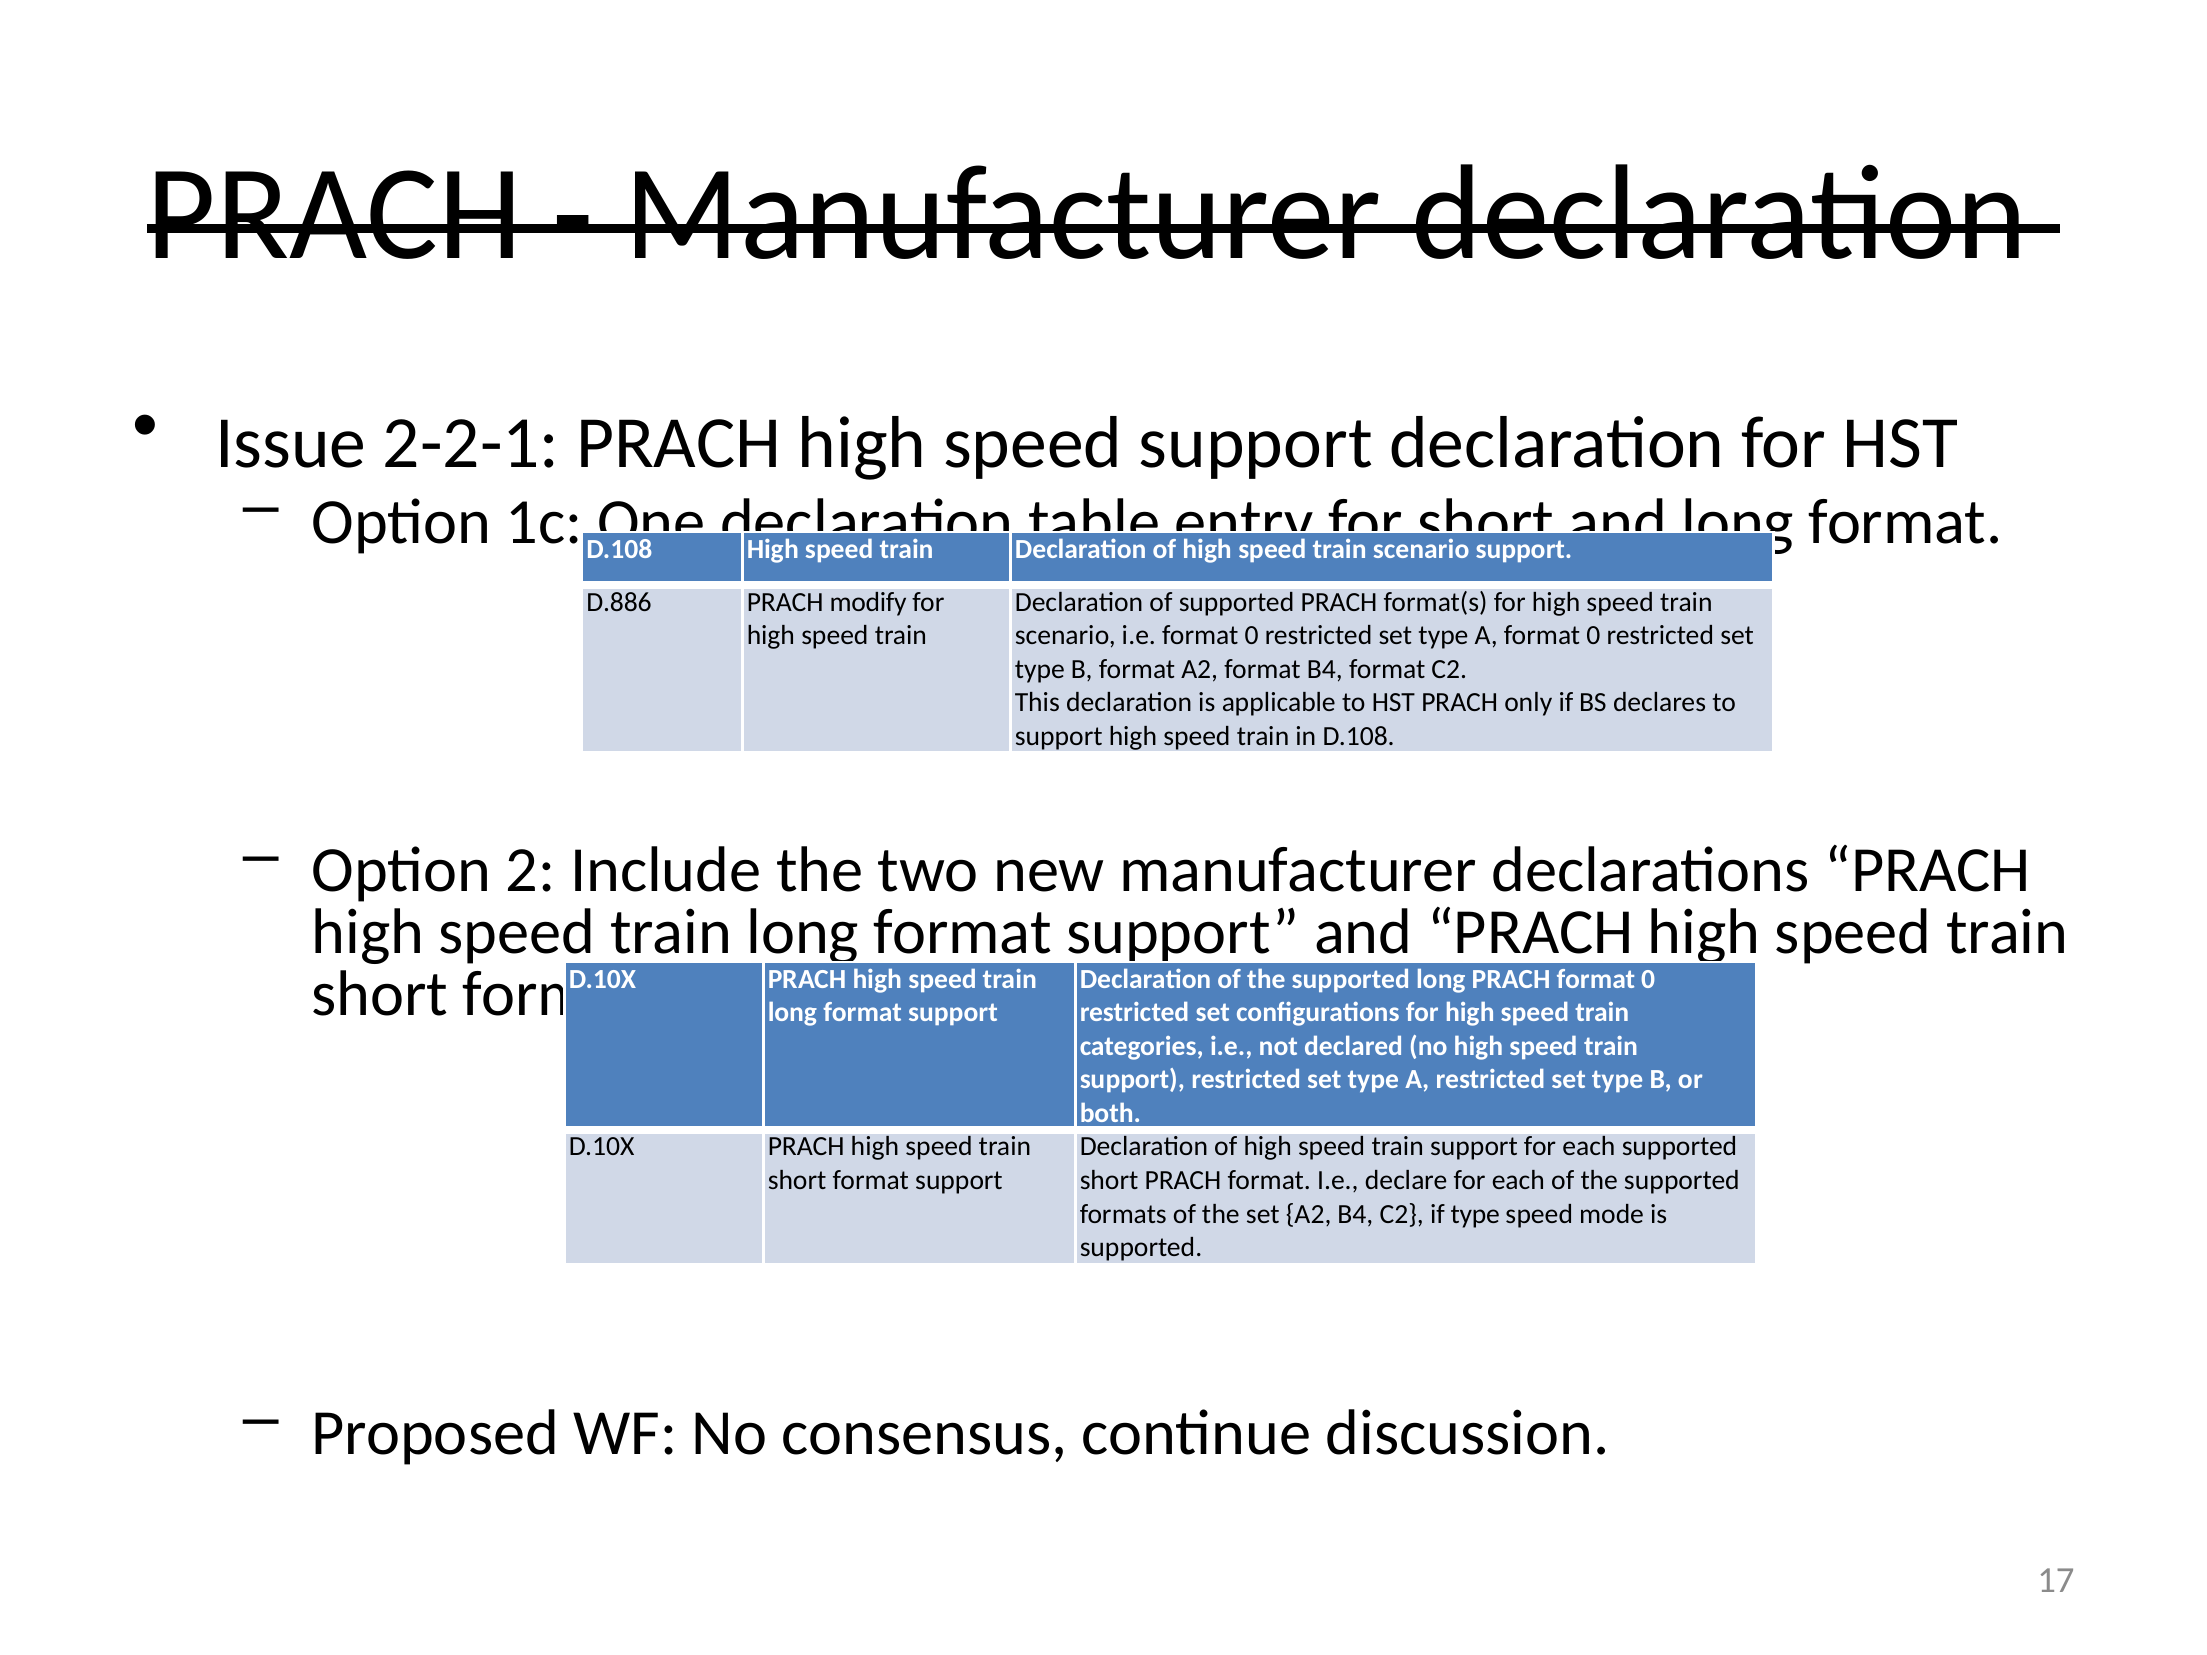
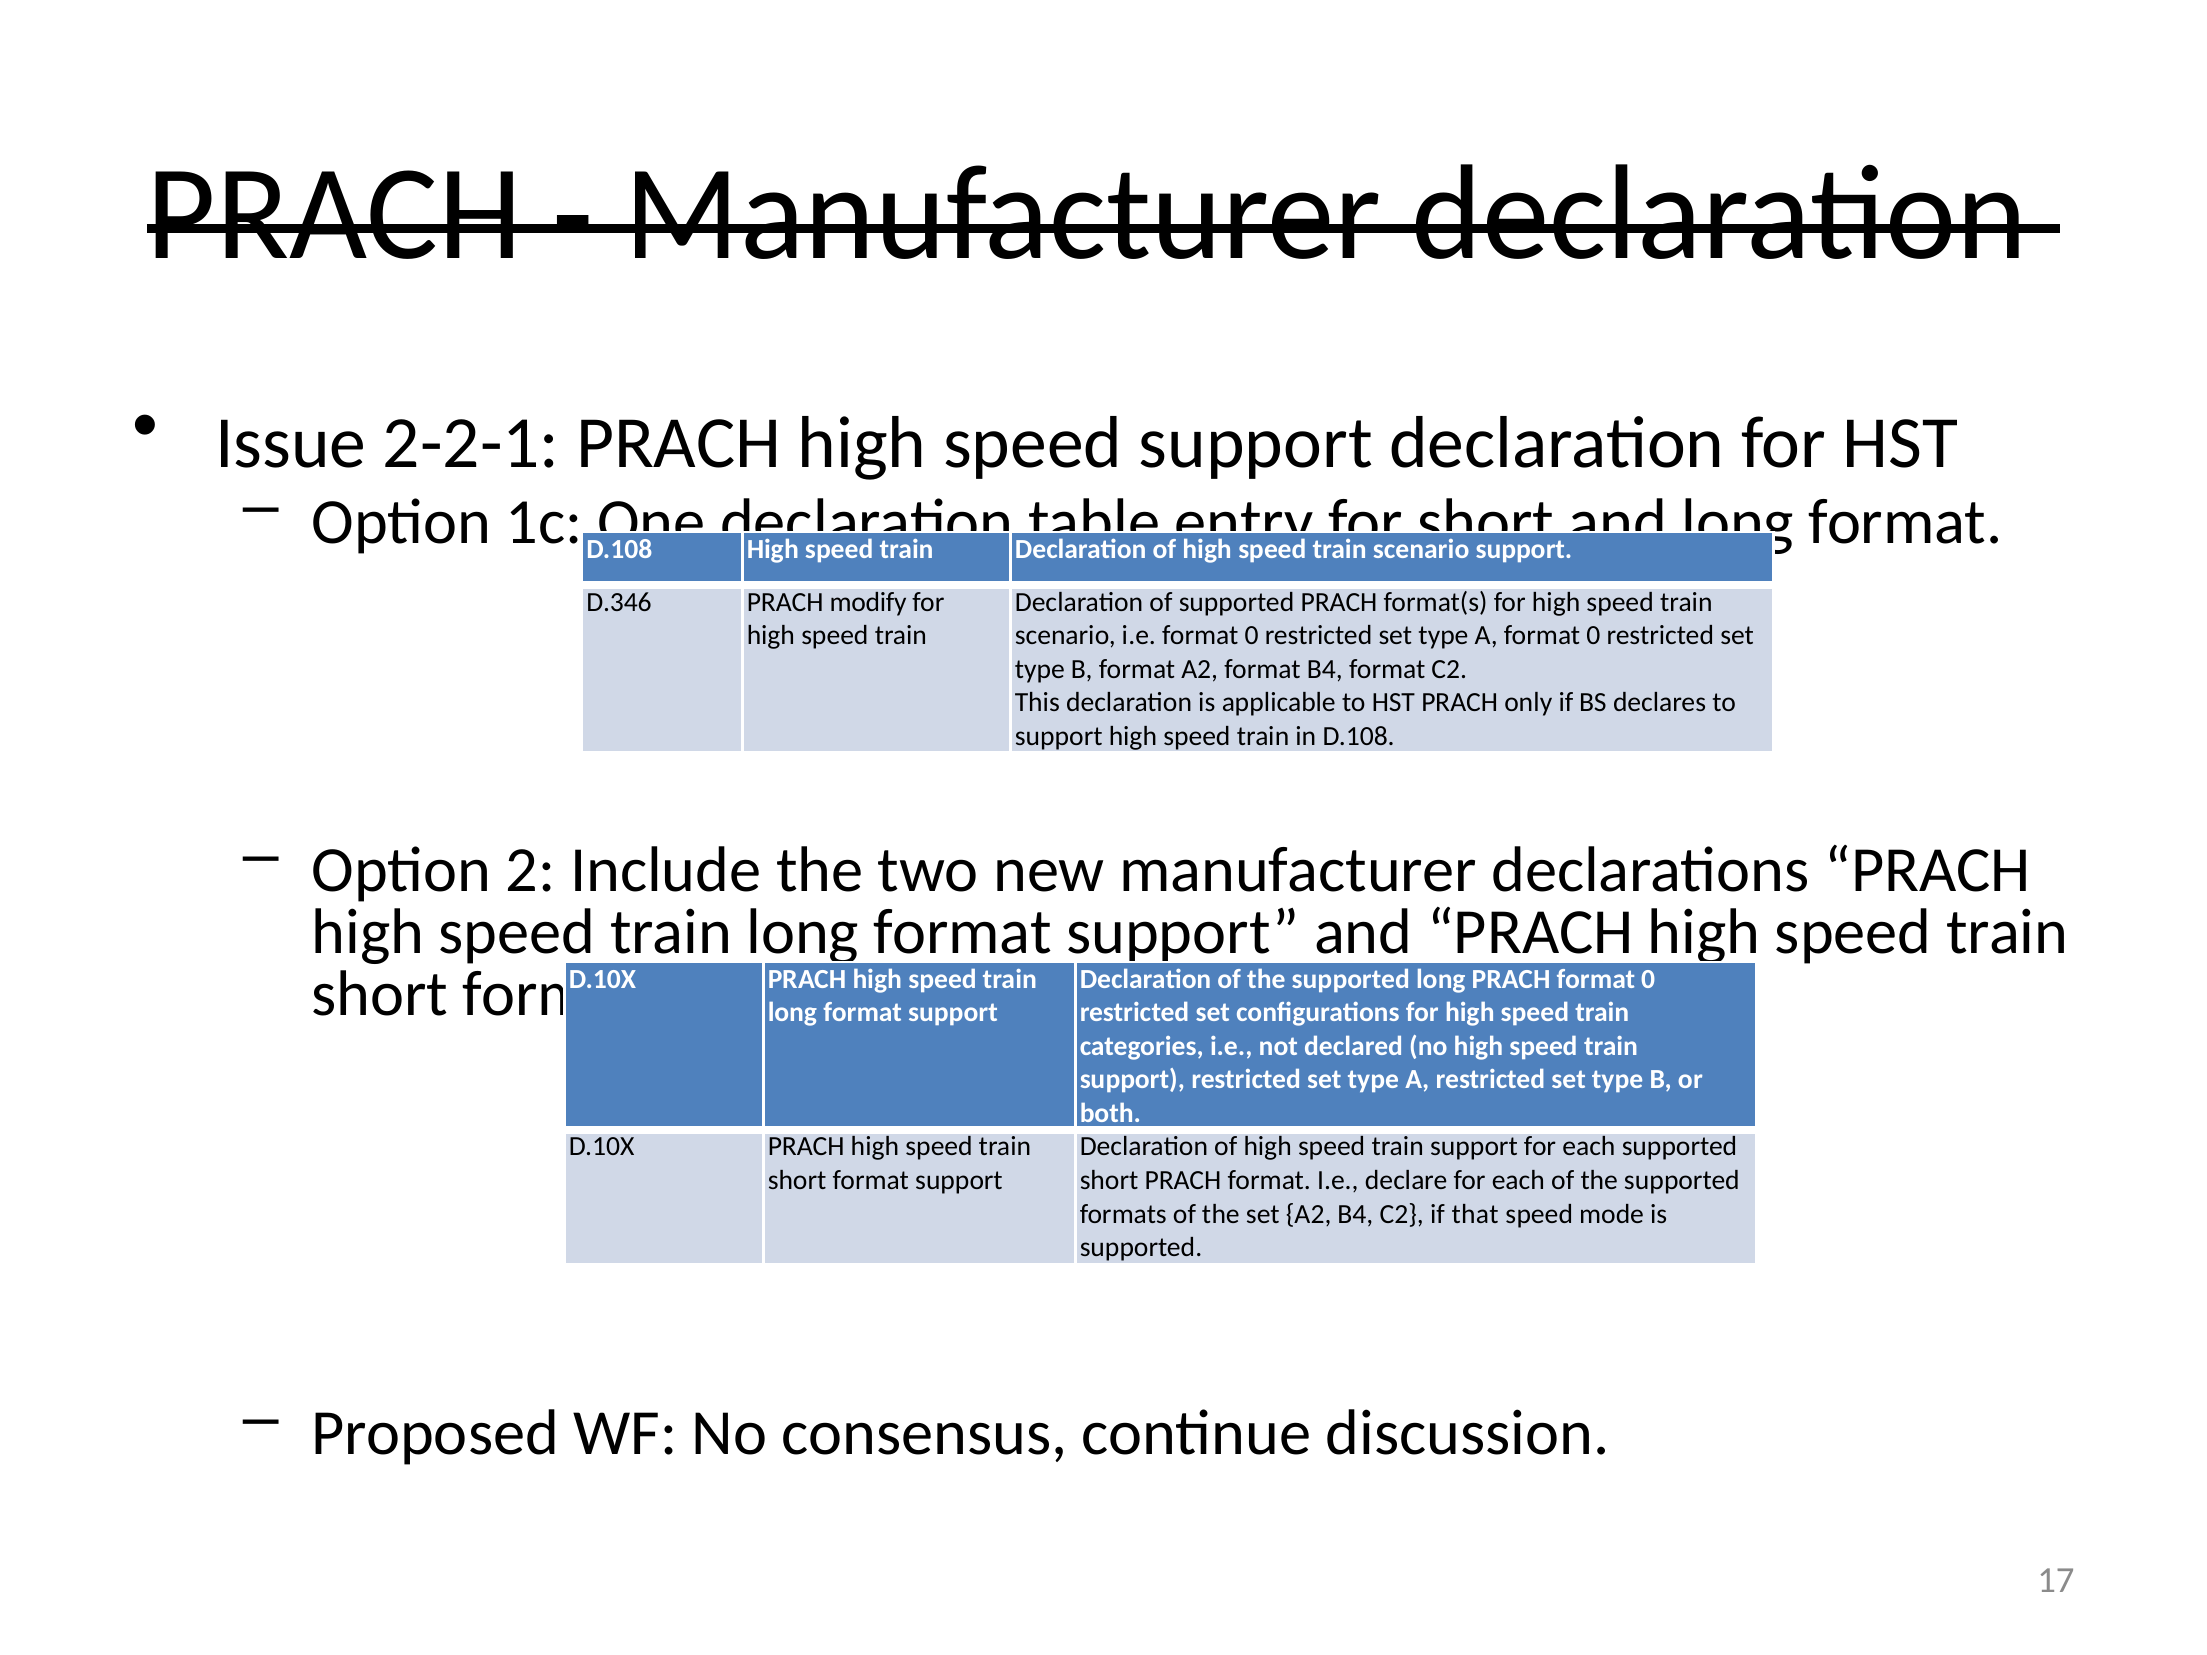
D.886: D.886 -> D.346
if type: type -> that
